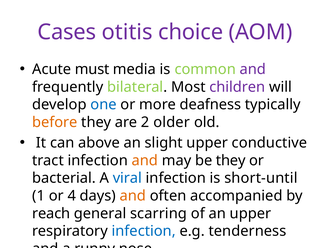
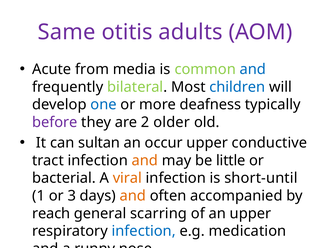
Cases: Cases -> Same
choice: choice -> adults
must: must -> from
and at (253, 69) colour: purple -> blue
children colour: purple -> blue
before colour: orange -> purple
above: above -> sultan
slight: slight -> occur
be they: they -> little
viral colour: blue -> orange
4: 4 -> 3
tenderness: tenderness -> medication
